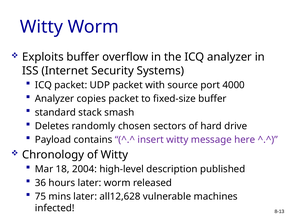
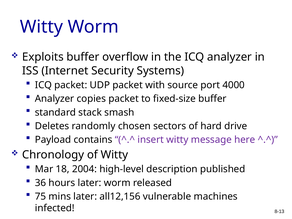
all12,628: all12,628 -> all12,156
